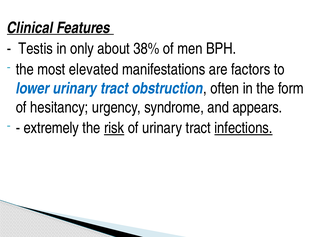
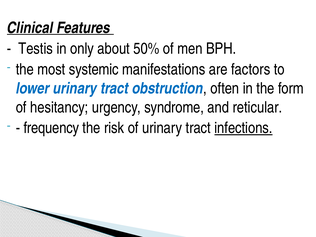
38%: 38% -> 50%
elevated: elevated -> systemic
appears: appears -> reticular
extremely: extremely -> frequency
risk underline: present -> none
